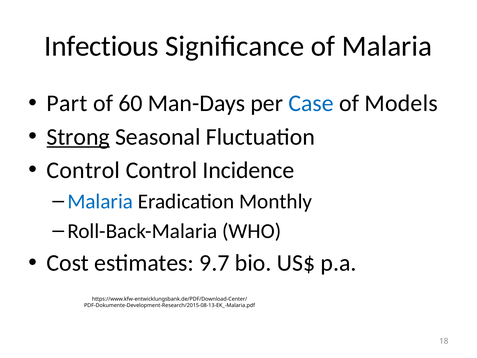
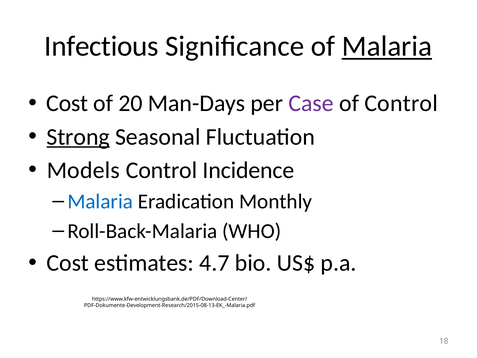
Malaria at (387, 46) underline: none -> present
Part at (67, 103): Part -> Cost
60: 60 -> 20
Case colour: blue -> purple
of Models: Models -> Control
Control at (83, 170): Control -> Models
9.7: 9.7 -> 4.7
